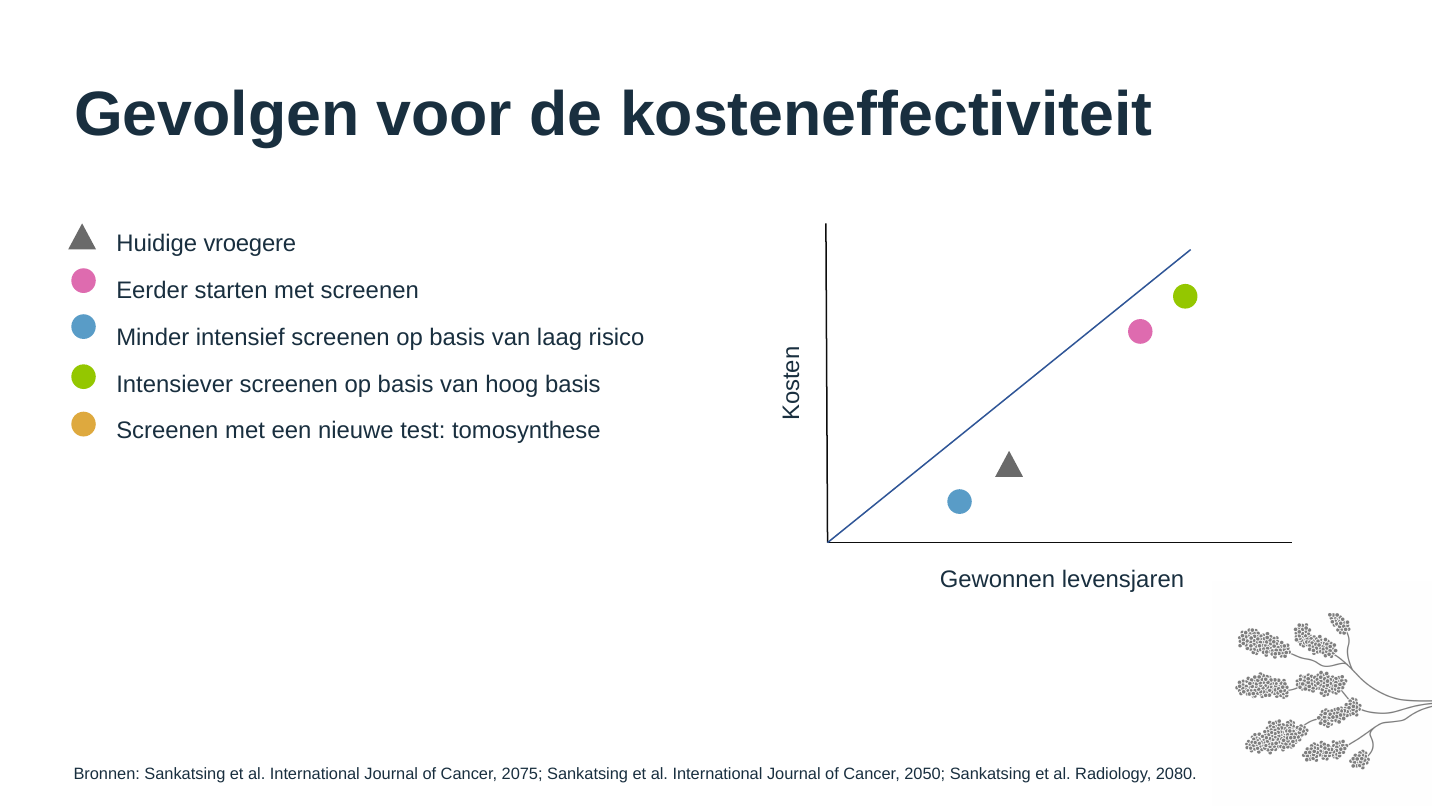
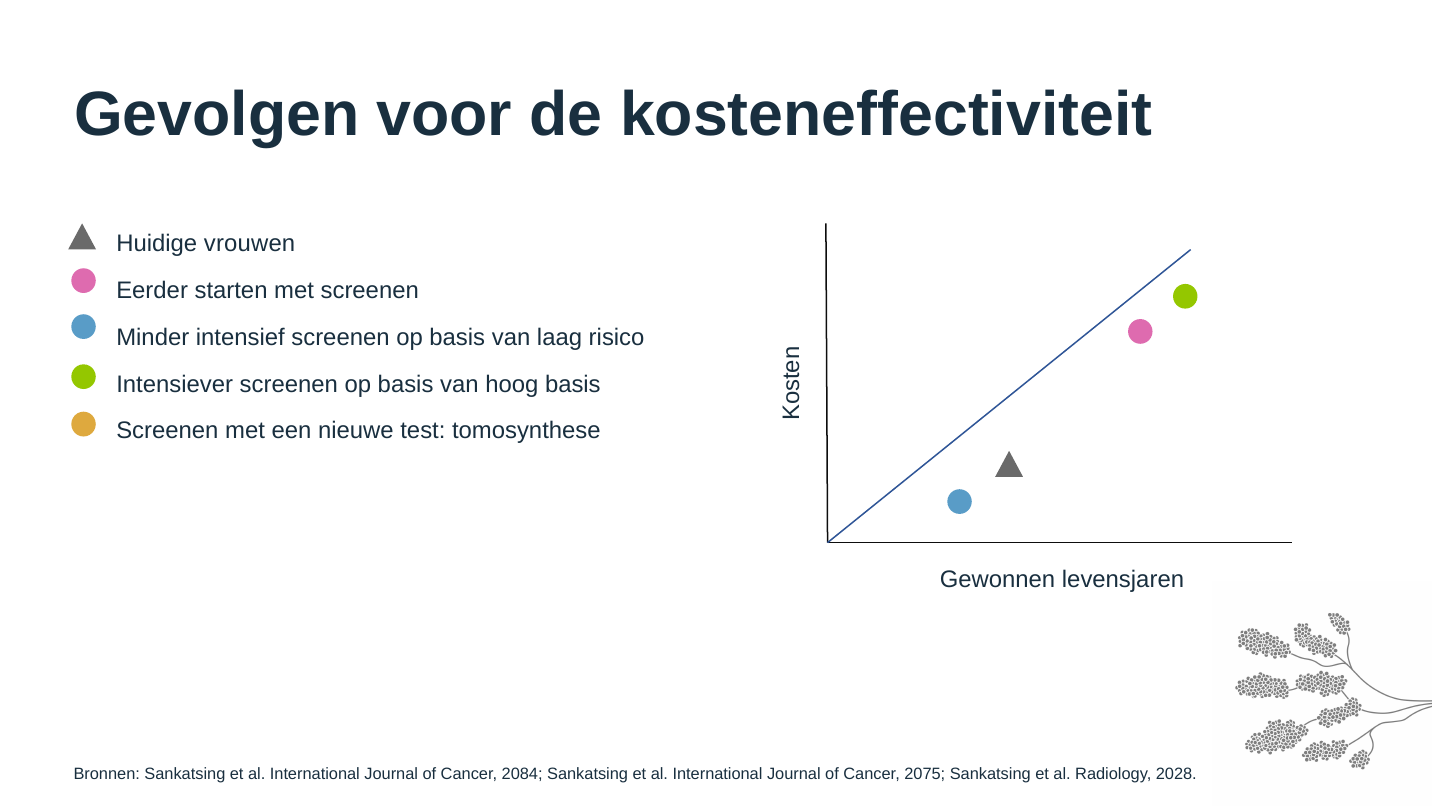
vroegere: vroegere -> vrouwen
2075: 2075 -> 2084
2050: 2050 -> 2075
2080: 2080 -> 2028
